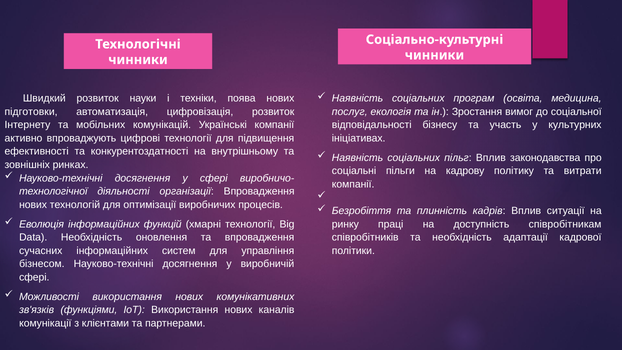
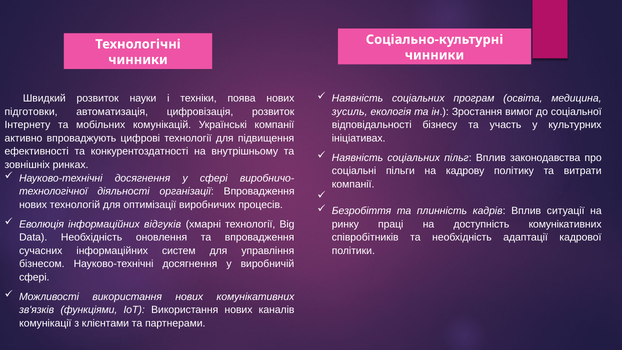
послуг: послуг -> зусиль
функцій: функцій -> відгуків
доступність співробітникам: співробітникам -> комунікативних
